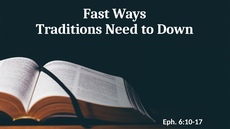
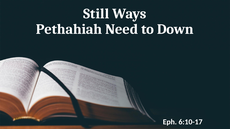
Fast: Fast -> Still
Traditions: Traditions -> Pethahiah
